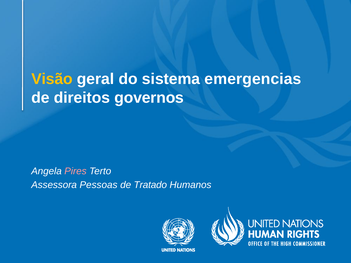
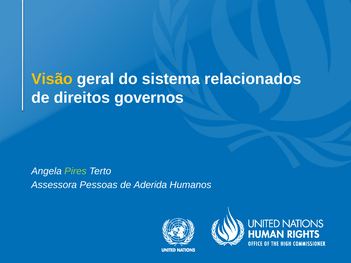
emergencias: emergencias -> relacionados
Pires colour: pink -> light green
Tratado: Tratado -> Aderida
